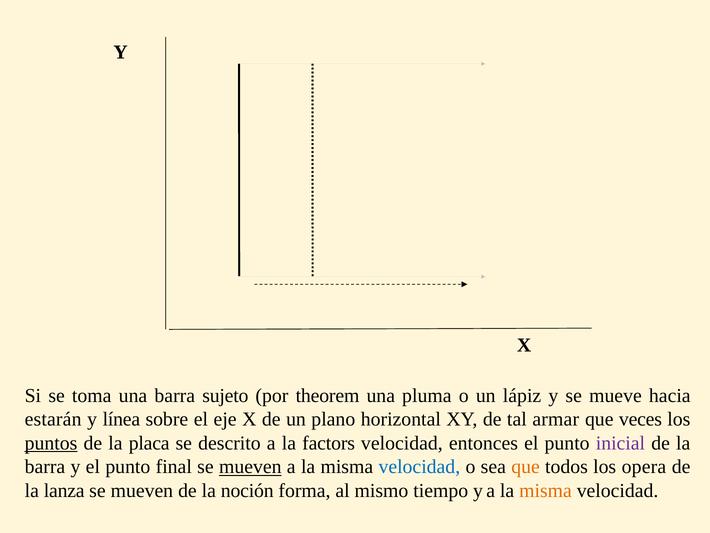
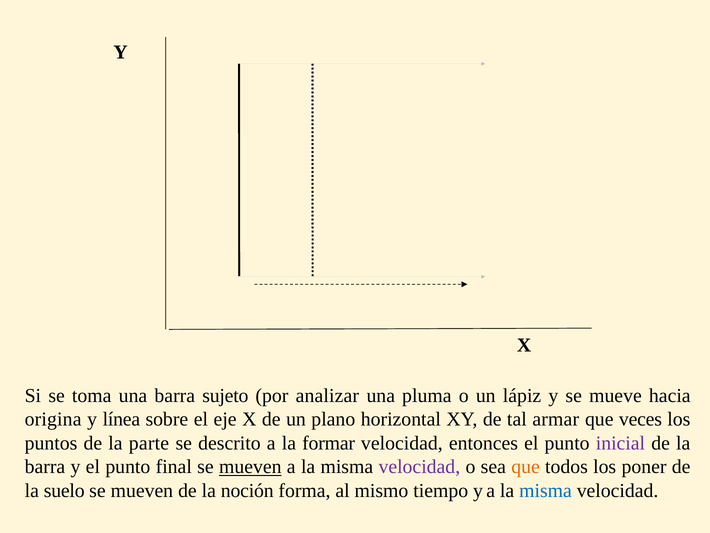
theorem: theorem -> analizar
estarán: estarán -> origina
puntos underline: present -> none
placa: placa -> parte
factors: factors -> formar
velocidad at (419, 466) colour: blue -> purple
opera: opera -> poner
lanza: lanza -> suelo
misma at (545, 490) colour: orange -> blue
